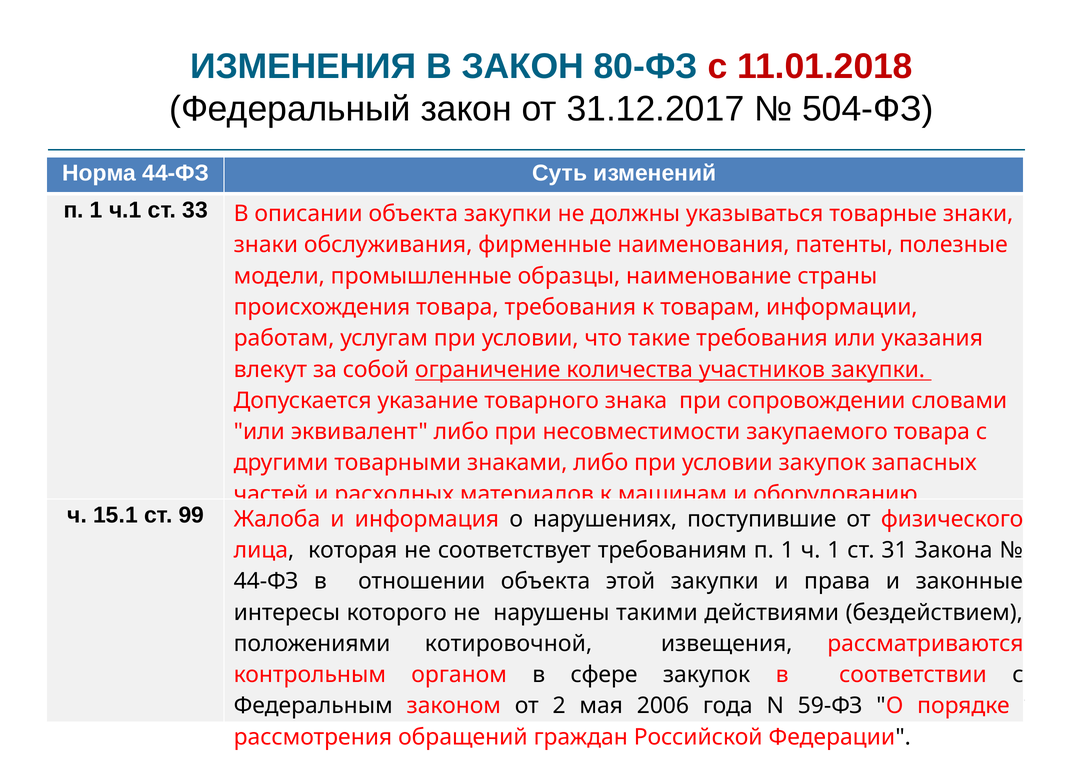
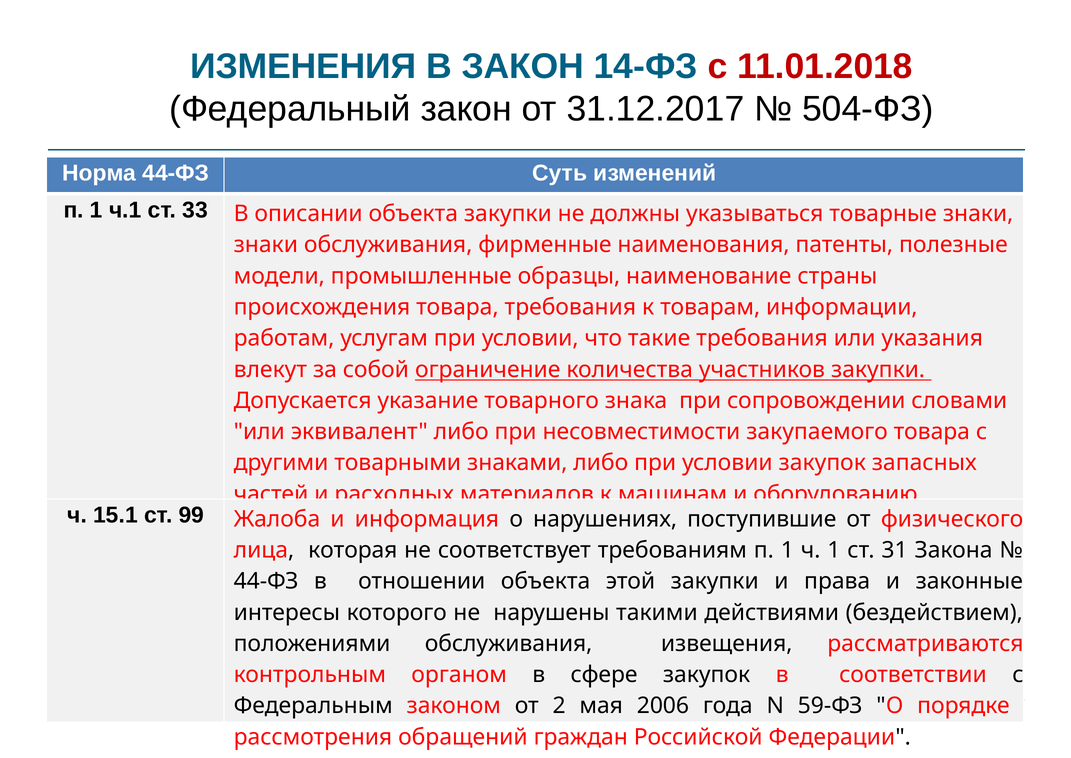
80-ФЗ: 80-ФЗ -> 14-ФЗ
положениями котировочной: котировочной -> обслуживания
